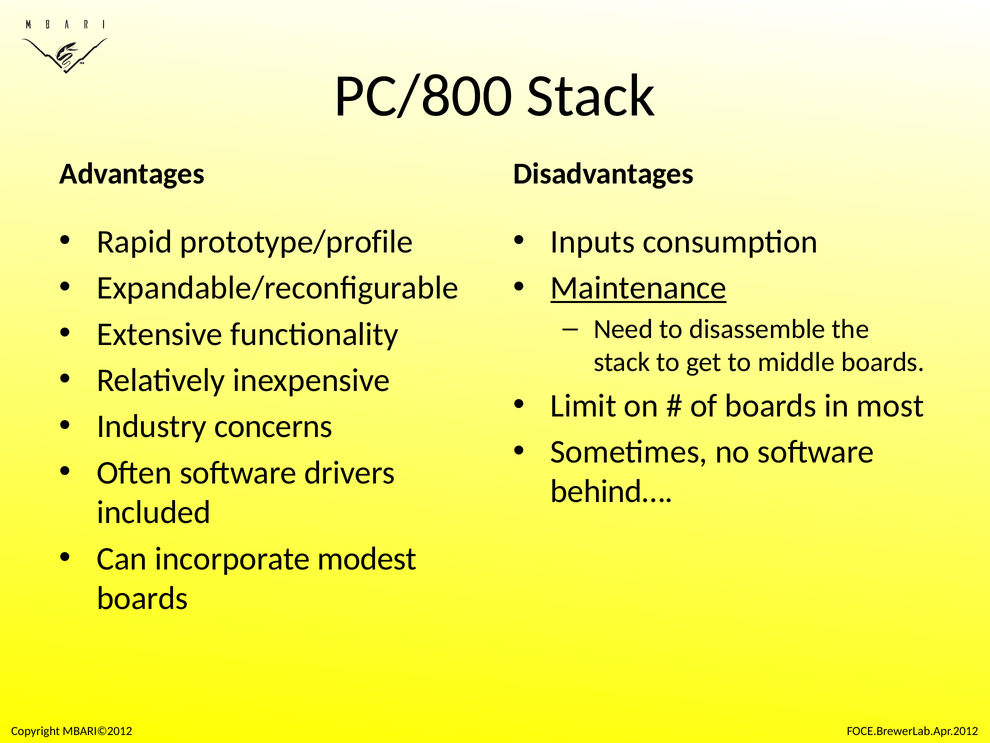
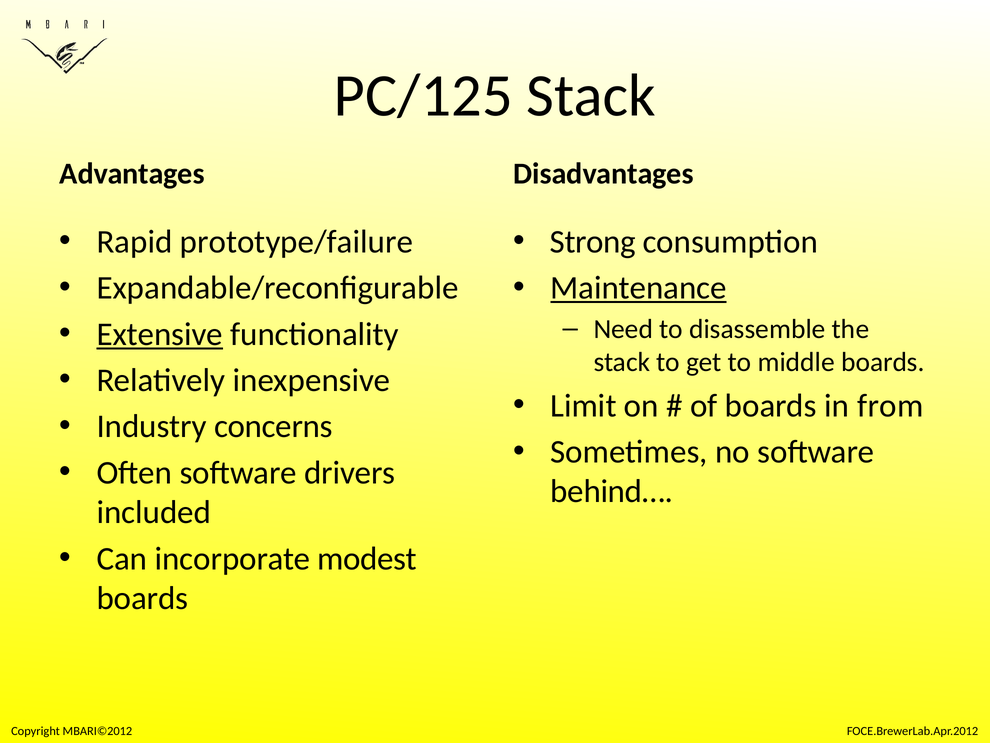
PC/800: PC/800 -> PC/125
prototype/profile: prototype/profile -> prototype/failure
Inputs: Inputs -> Strong
Extensive underline: none -> present
most: most -> from
